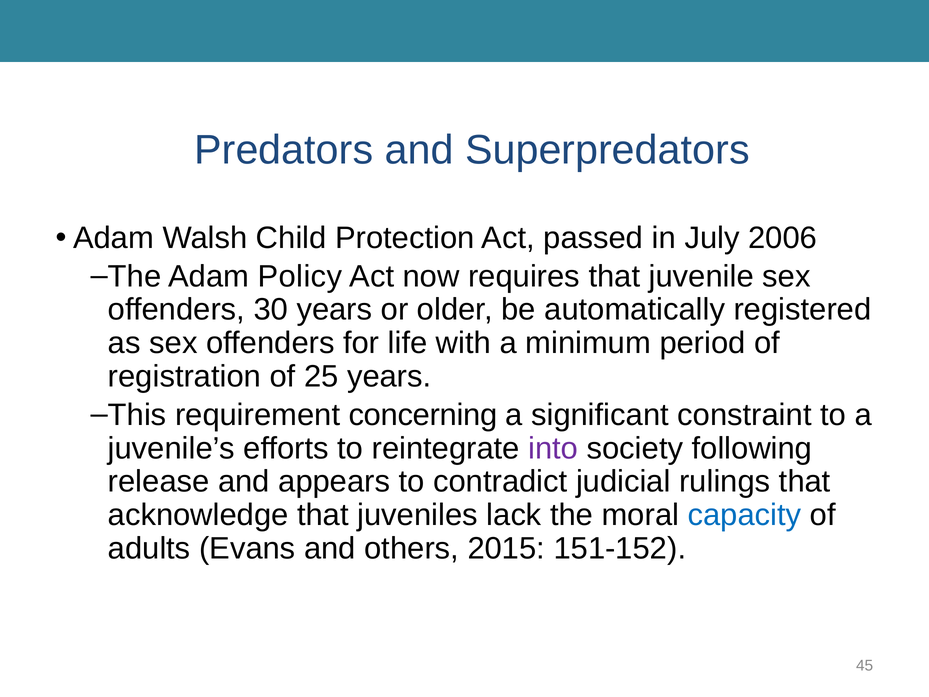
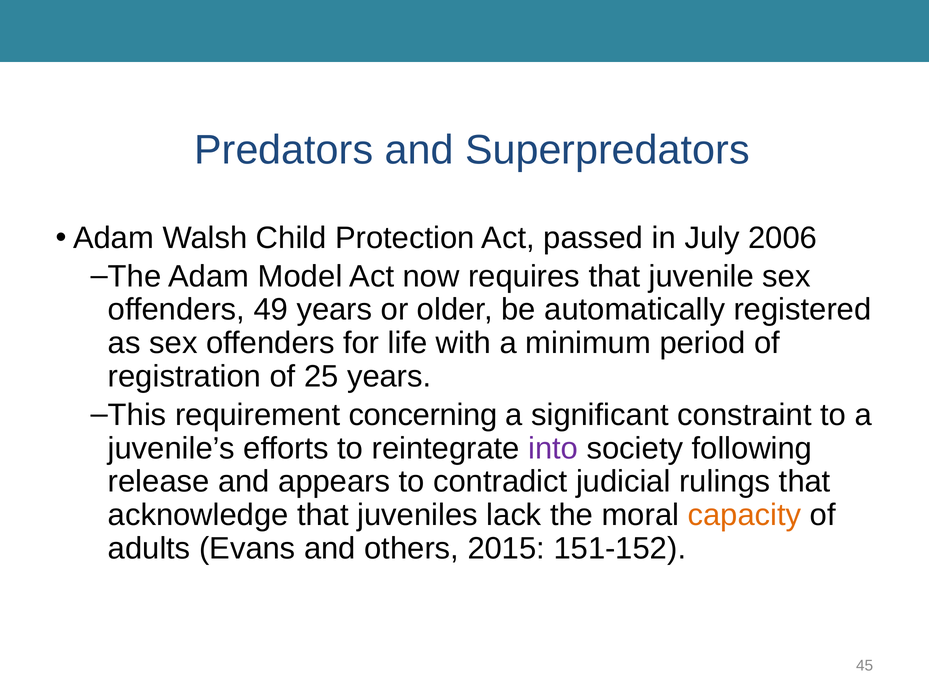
Policy: Policy -> Model
30: 30 -> 49
capacity colour: blue -> orange
